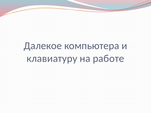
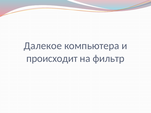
клавиатуру: клавиатуру -> происходит
работе: работе -> фильтр
